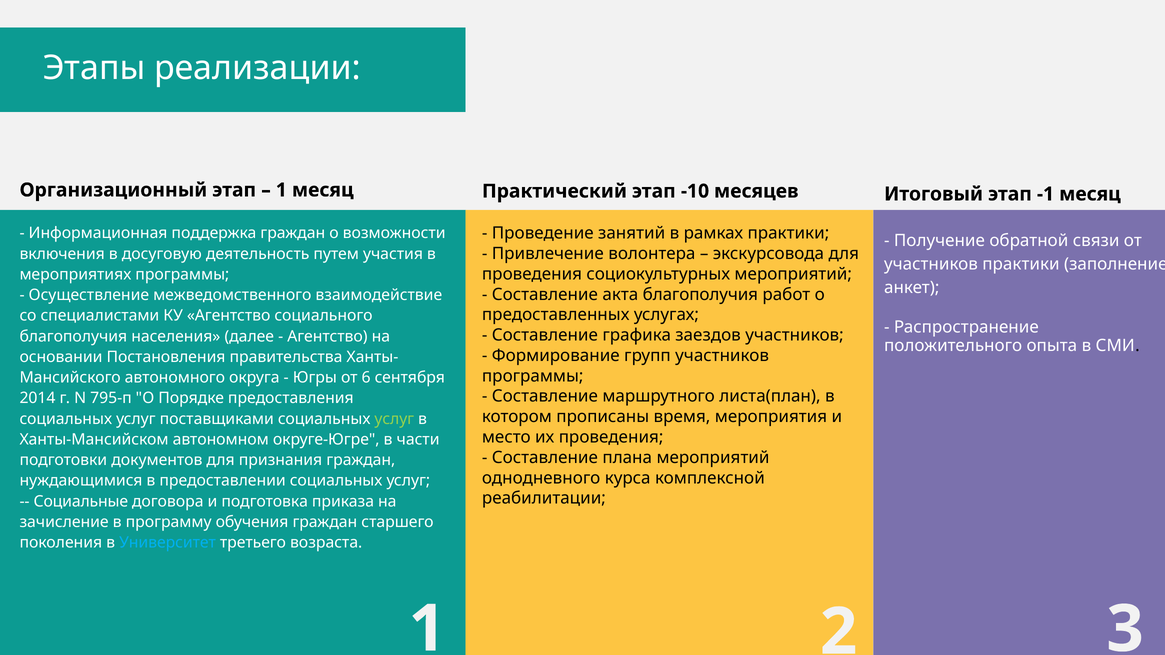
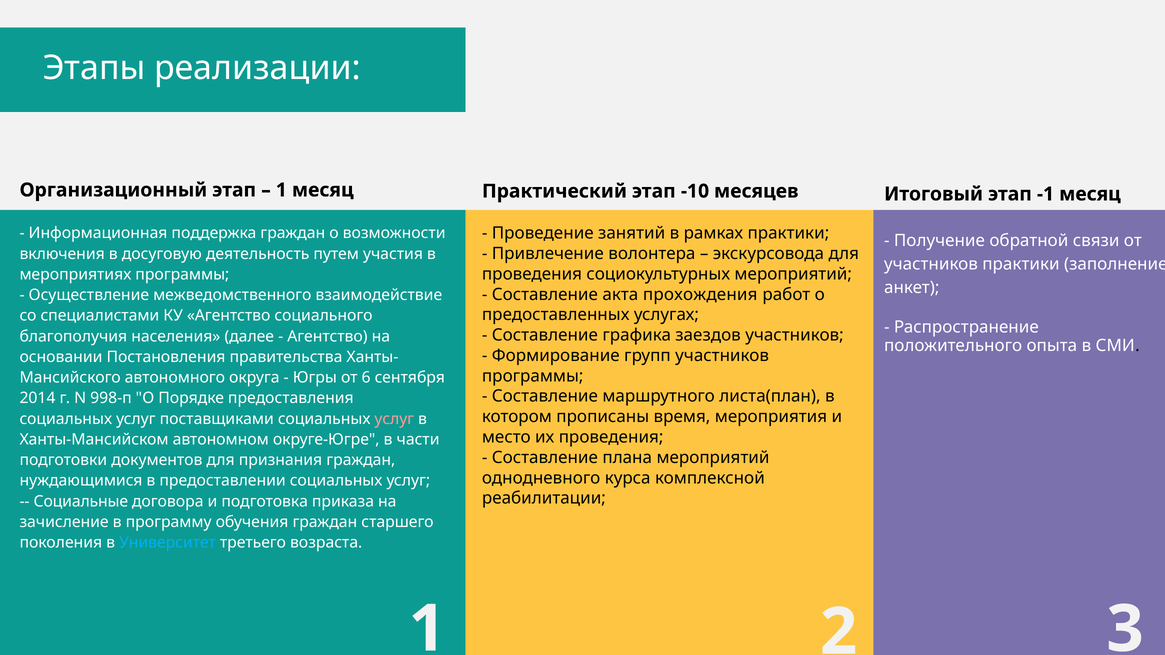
акта благополучия: благополучия -> прохождения
795-п: 795-п -> 998-п
услуг at (394, 419) colour: light green -> pink
